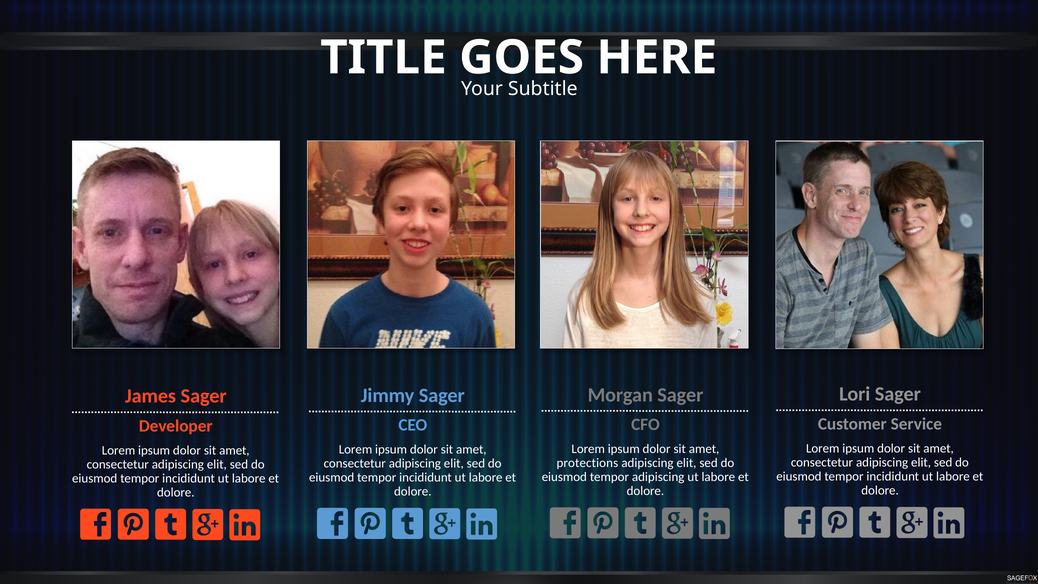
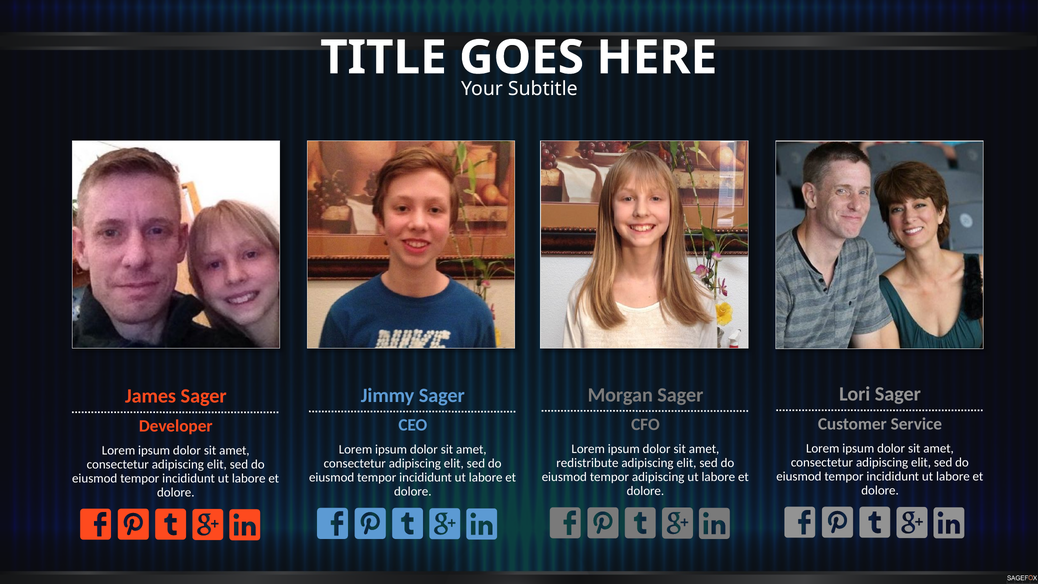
protections: protections -> redistribute
